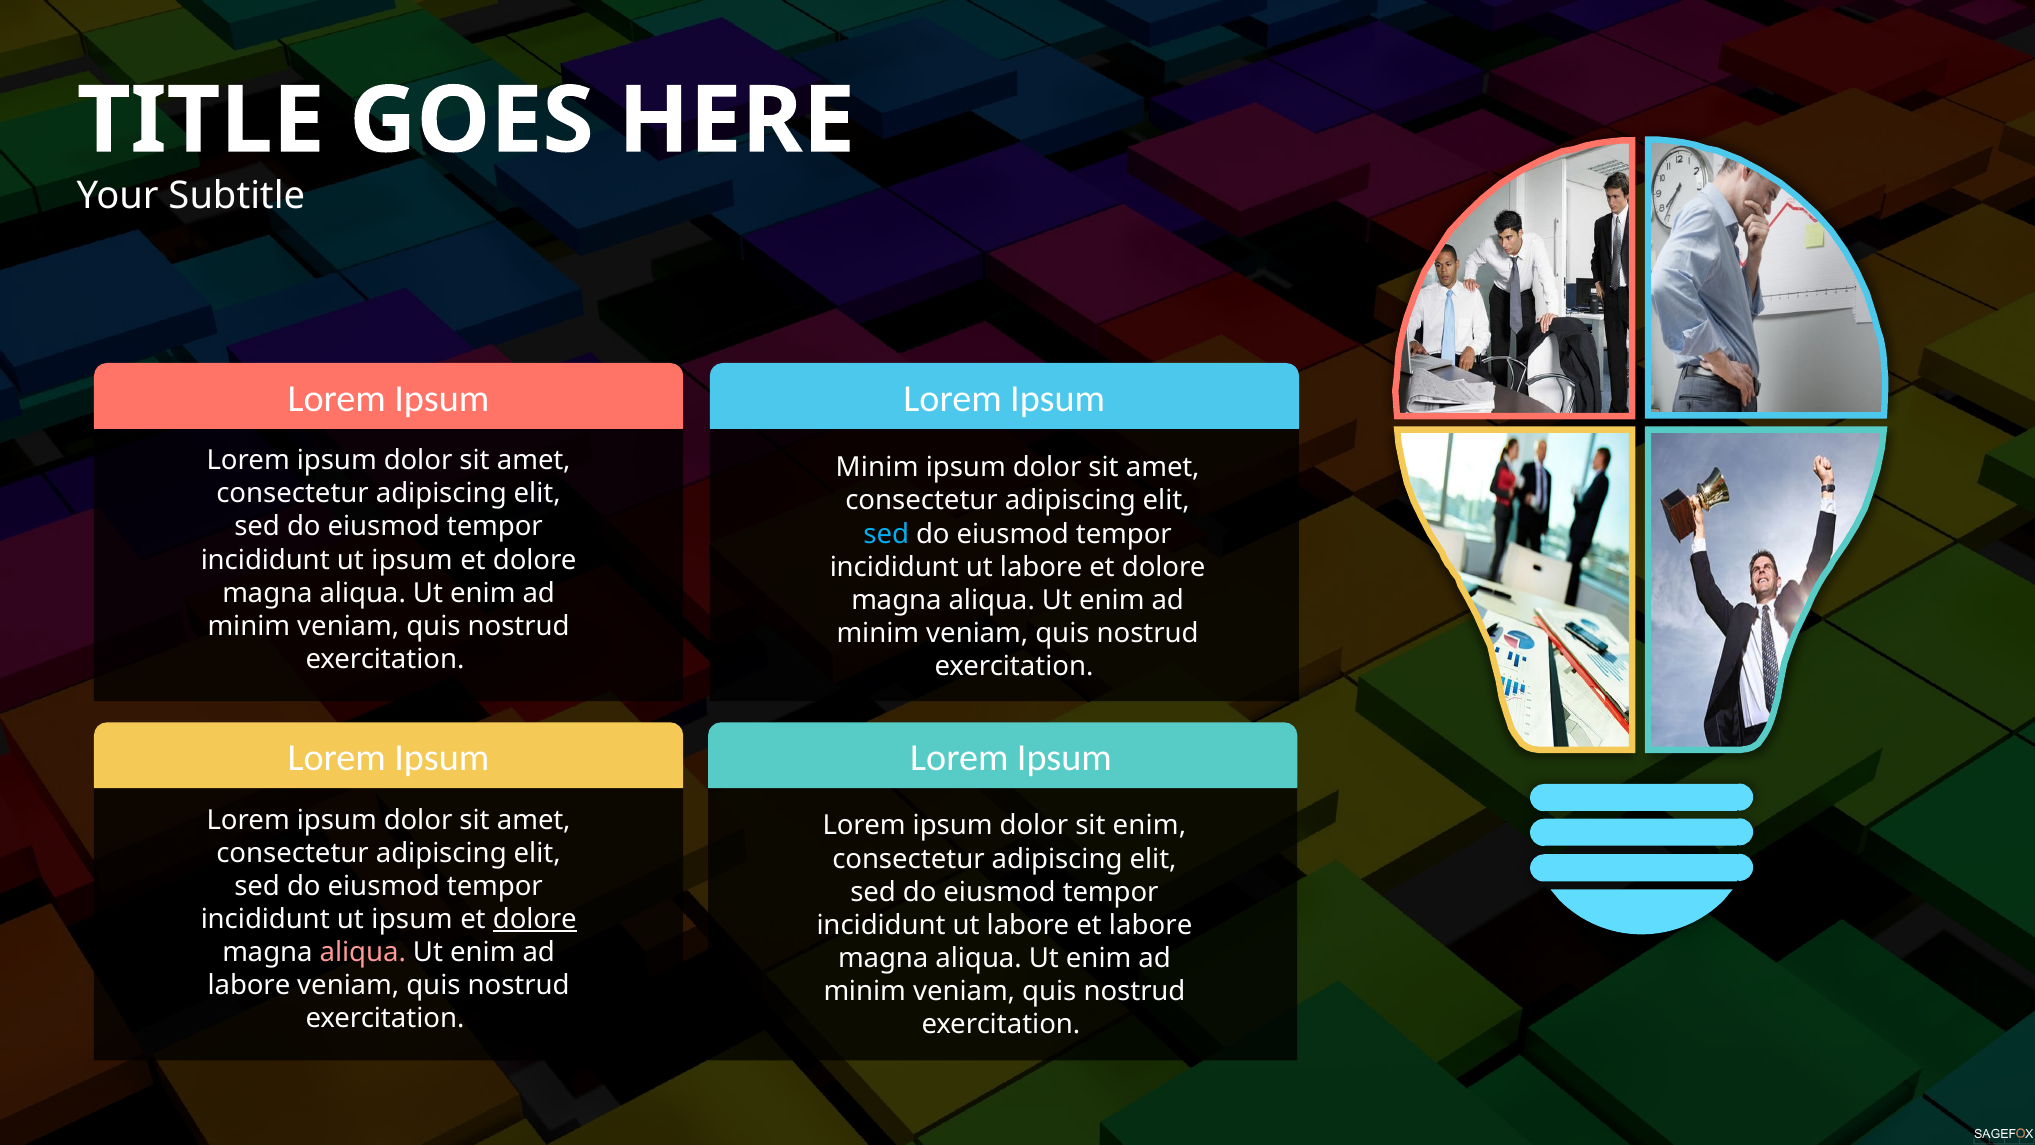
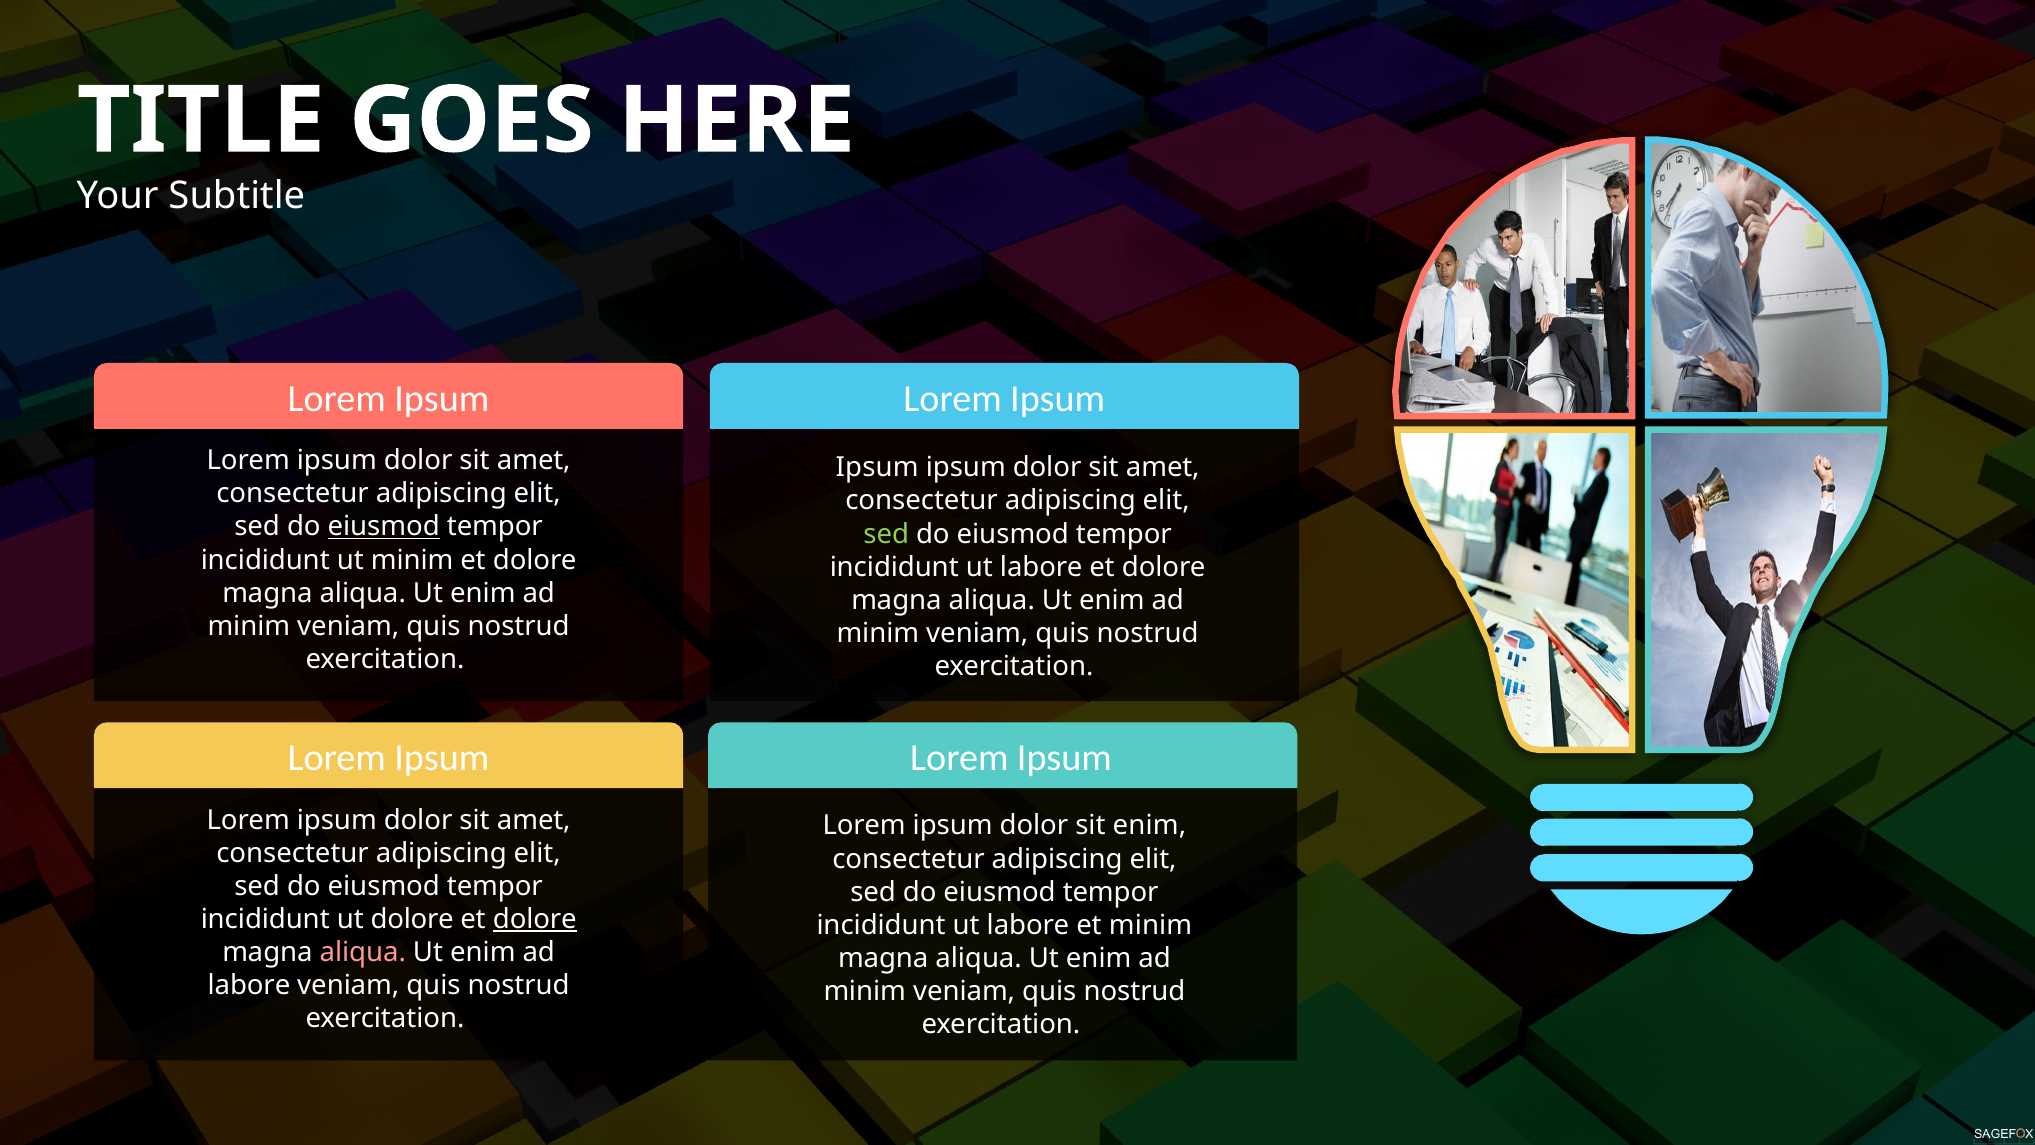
Minim at (877, 468): Minim -> Ipsum
eiusmod at (384, 527) underline: none -> present
sed at (886, 534) colour: light blue -> light green
ipsum at (412, 560): ipsum -> minim
ipsum at (412, 919): ipsum -> dolore
et labore: labore -> minim
